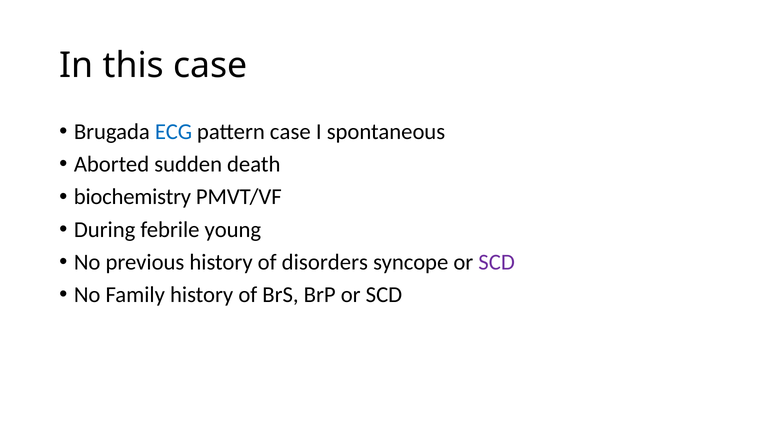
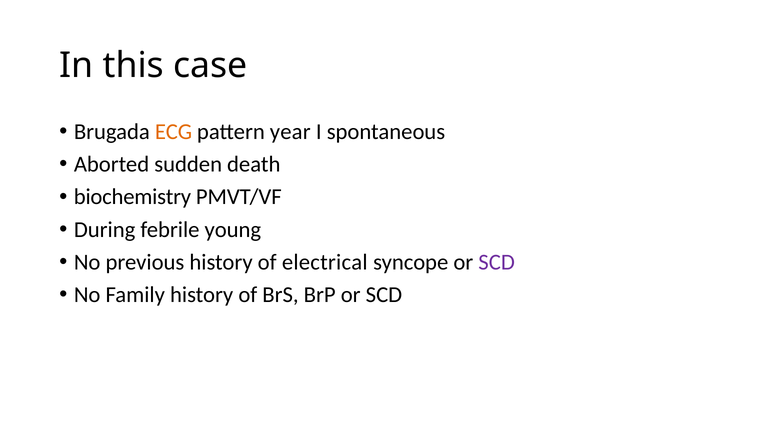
ECG colour: blue -> orange
pattern case: case -> year
disorders: disorders -> electrical
